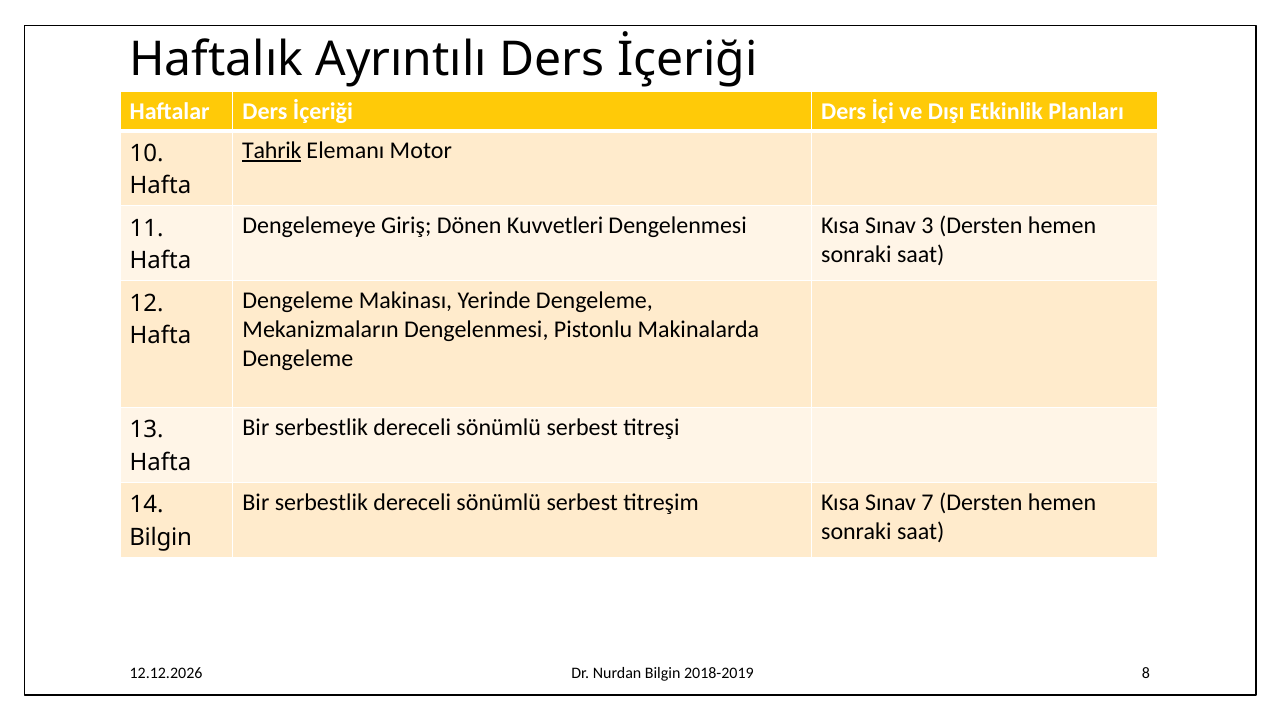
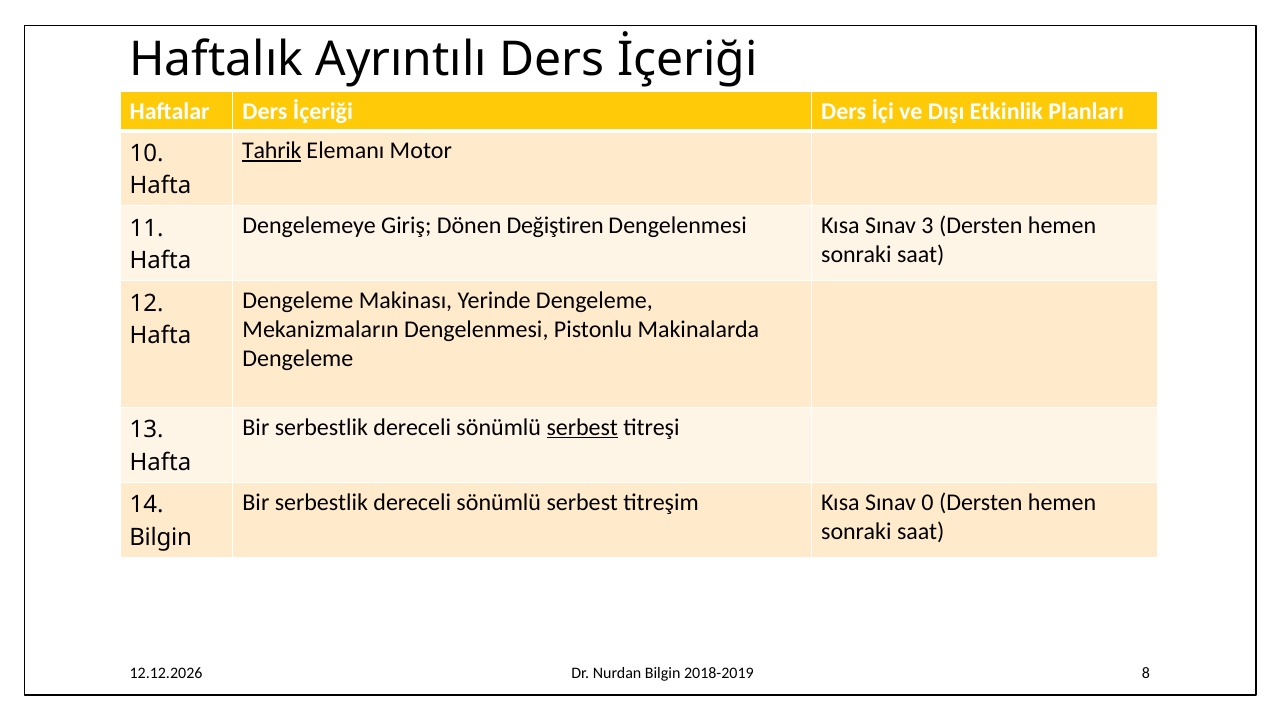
Kuvvetleri: Kuvvetleri -> Değiştiren
serbest at (582, 428) underline: none -> present
7: 7 -> 0
